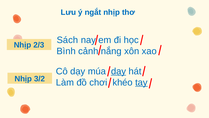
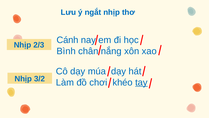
Sách: Sách -> Cánh
cảnh: cảnh -> chân
dạy at (119, 71) underline: present -> none
